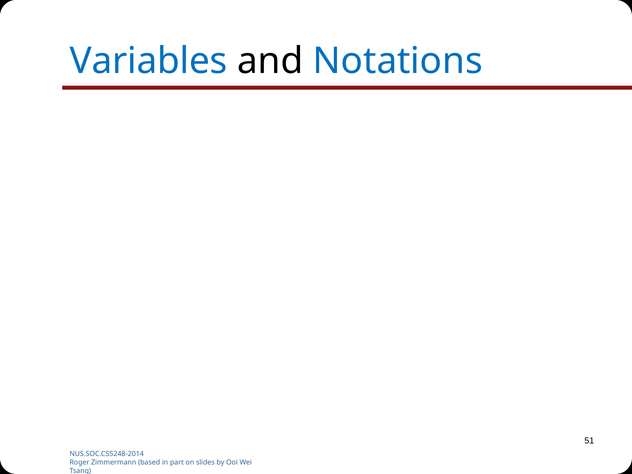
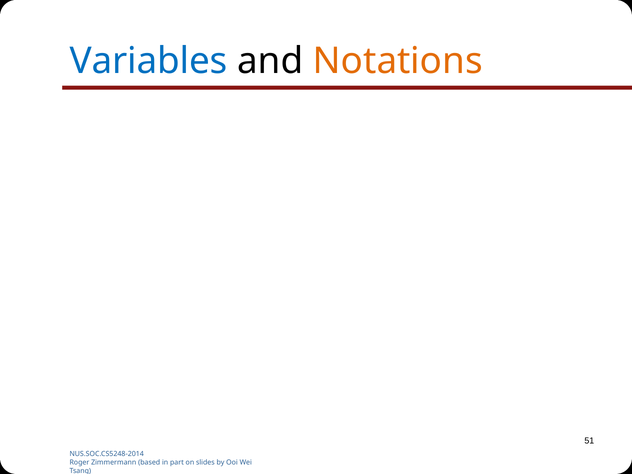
Notations colour: blue -> orange
